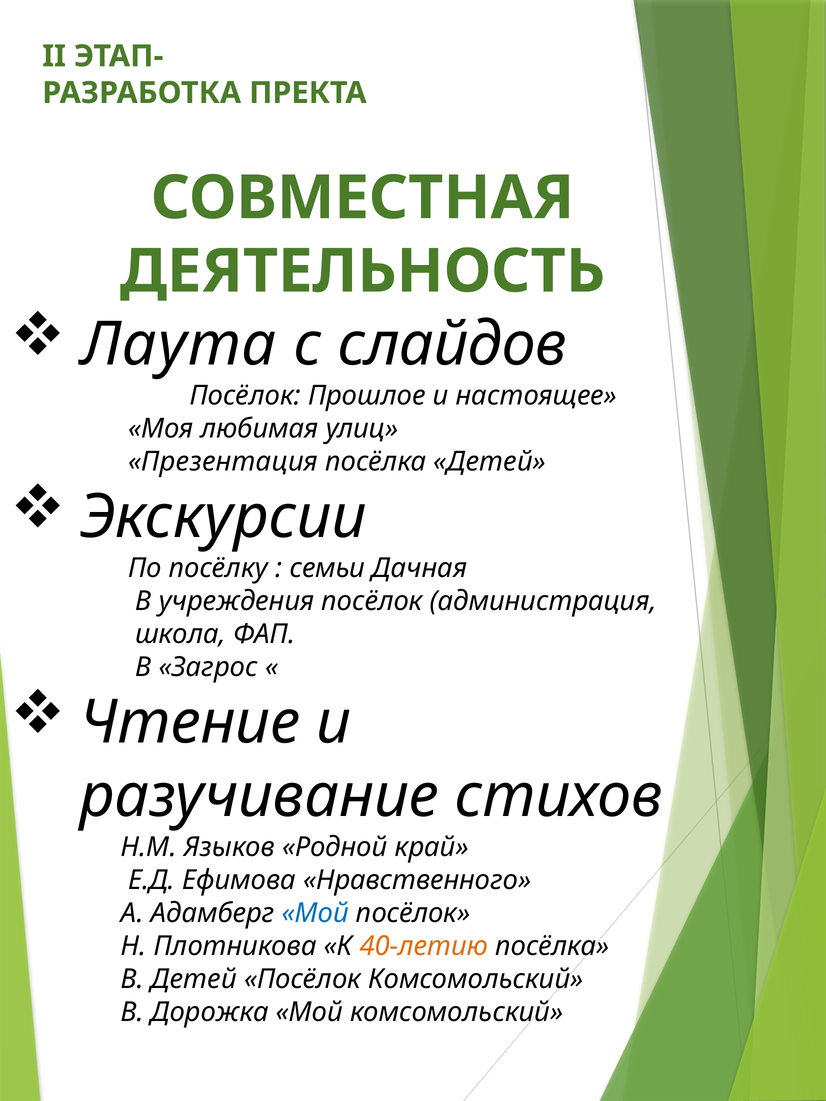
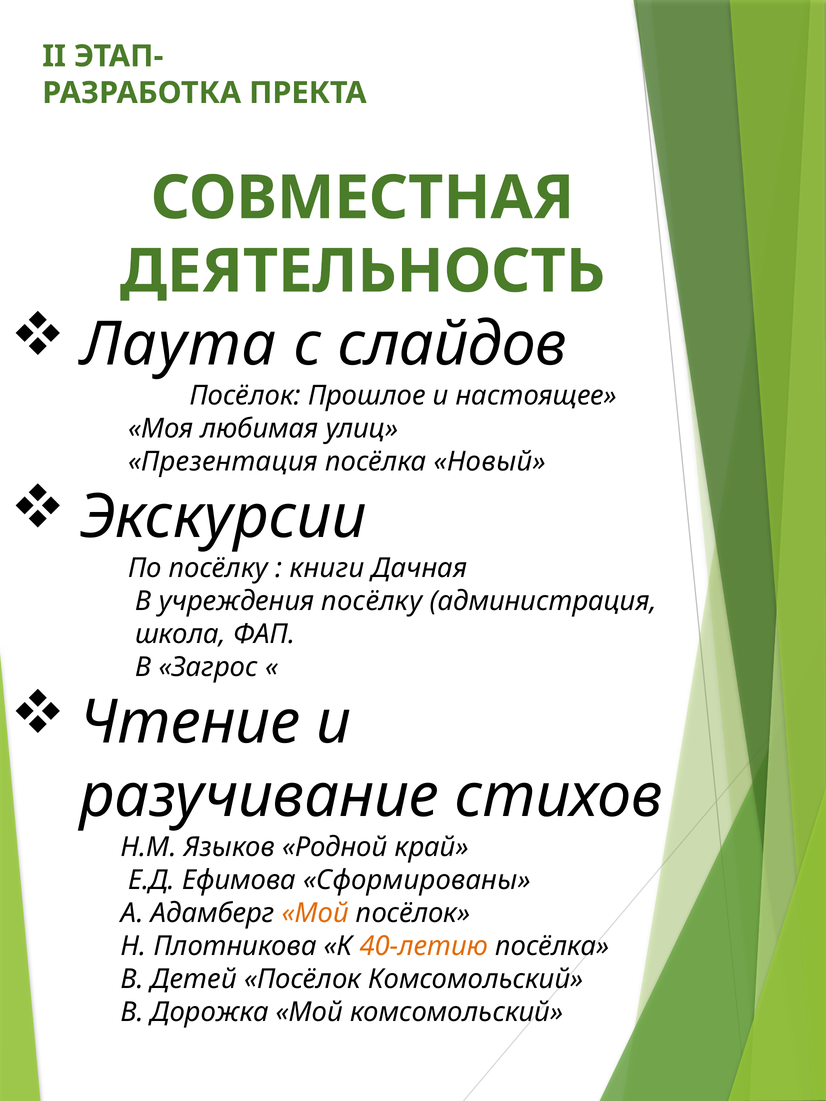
посёлка Детей: Детей -> Новый
семьи: семьи -> книги
учреждения посёлок: посёлок -> посёлку
Нравственного: Нравственного -> Сформированы
Мой at (315, 913) colour: blue -> orange
